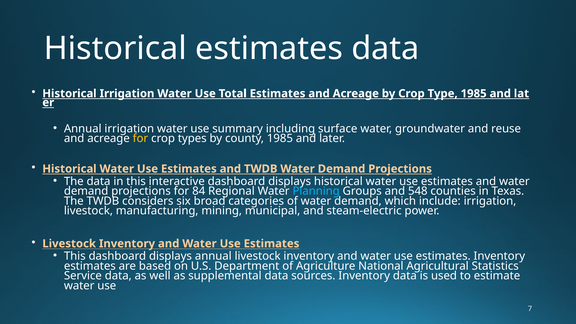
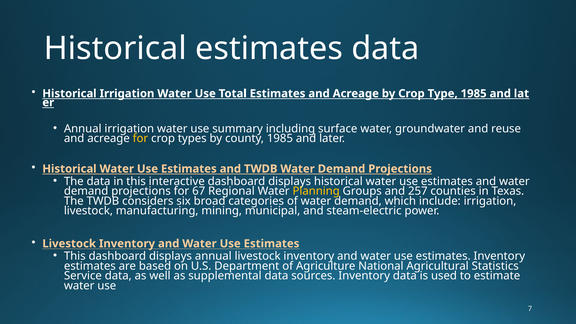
84: 84 -> 67
Planning colour: light blue -> yellow
548: 548 -> 257
